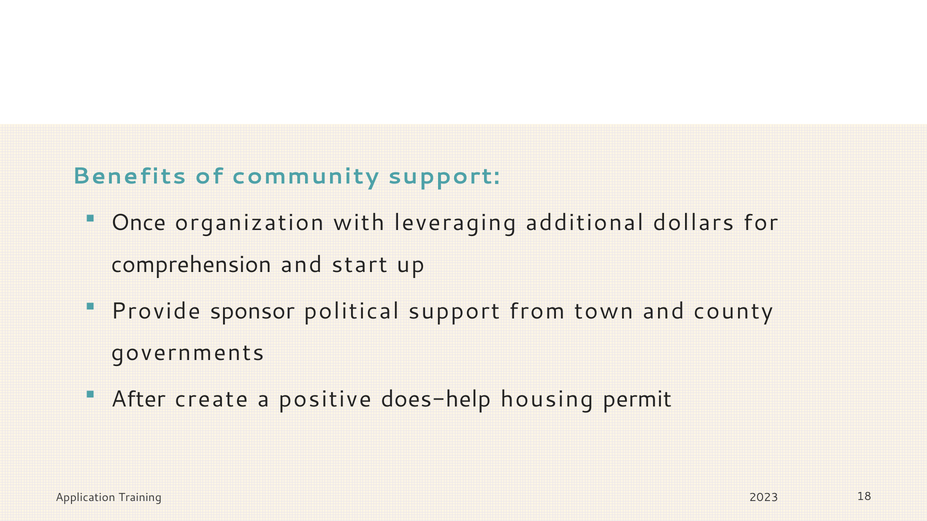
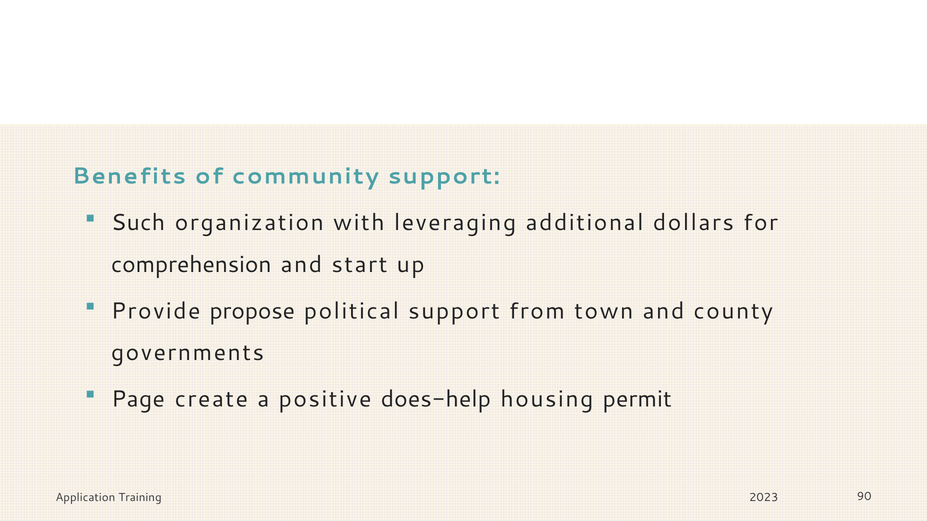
Once: Once -> Such
sponsor: sponsor -> propose
After: After -> Page
18: 18 -> 90
